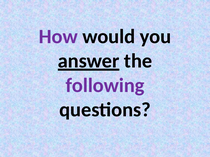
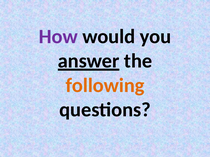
following colour: purple -> orange
